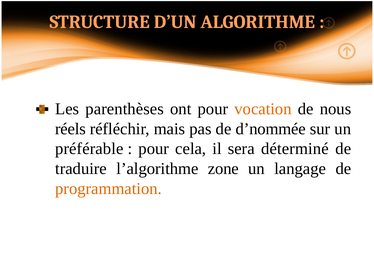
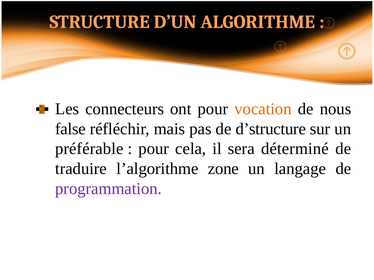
parenthèses: parenthèses -> connecteurs
réels: réels -> false
d’nommée: d’nommée -> d’structure
programmation colour: orange -> purple
